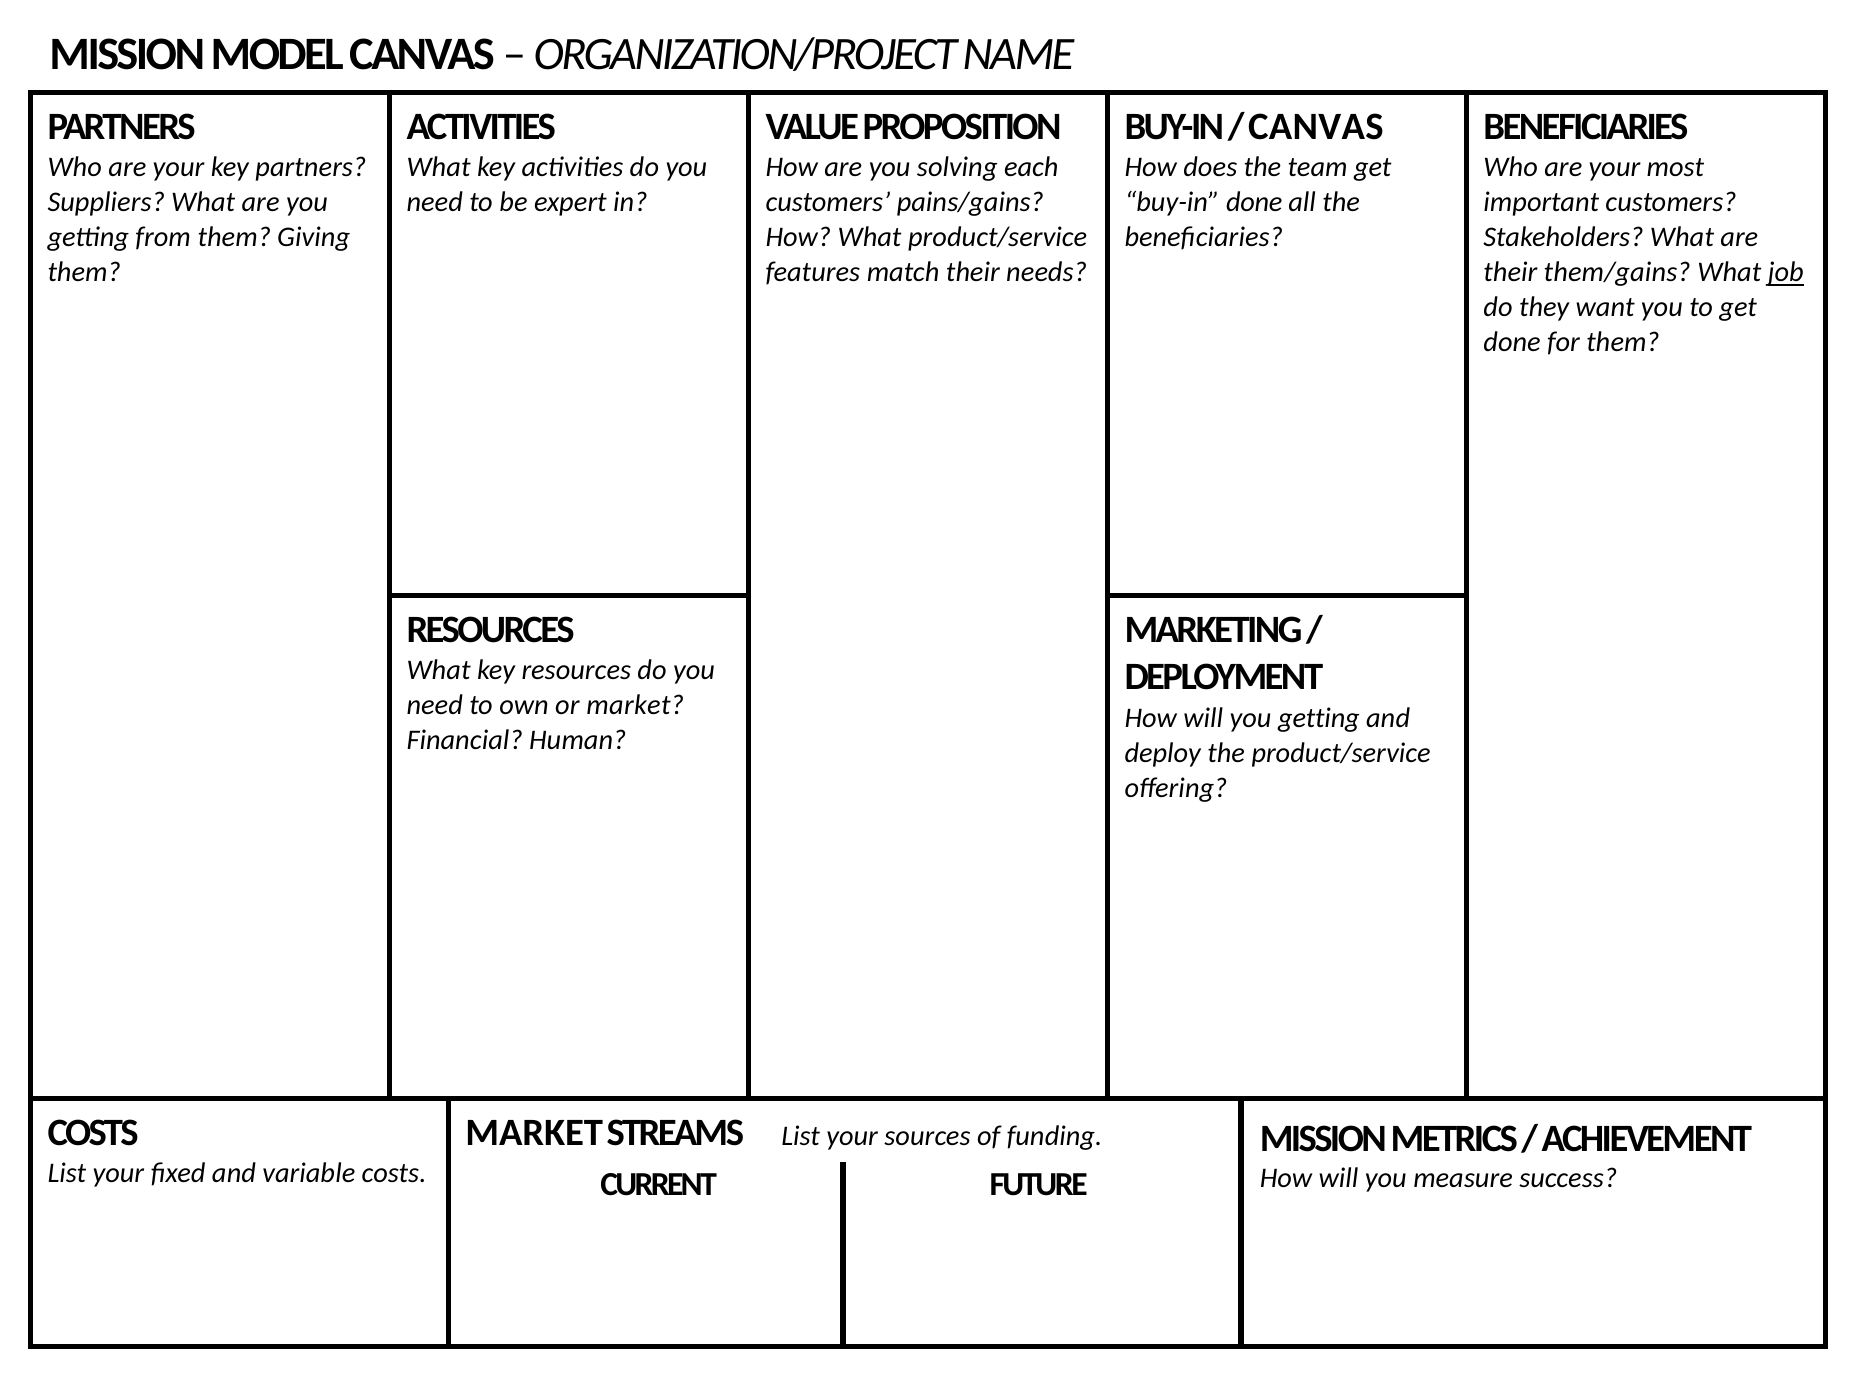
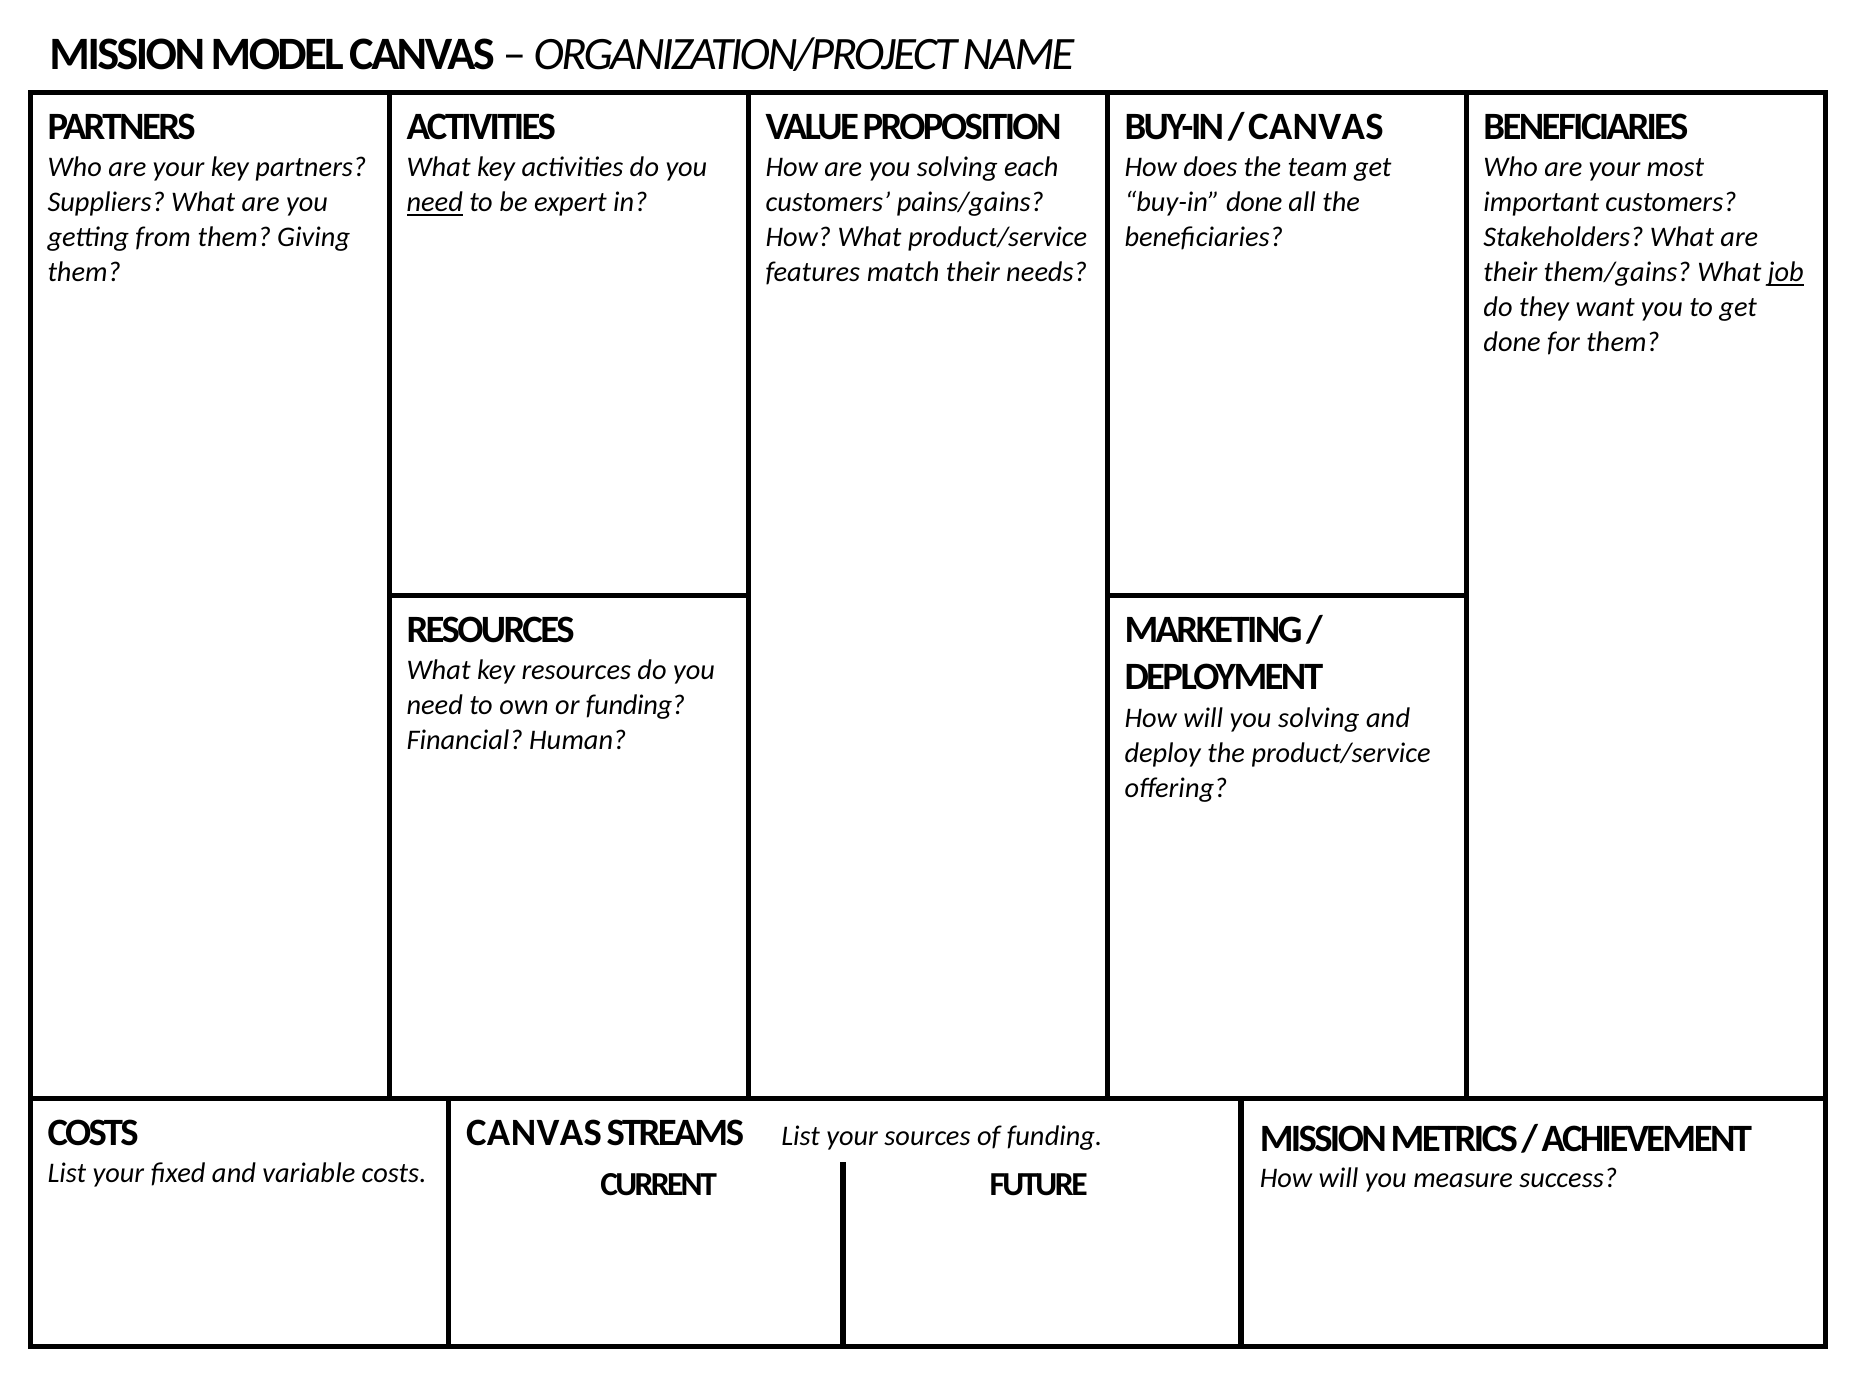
need at (435, 202) underline: none -> present
or market: market -> funding
will you getting: getting -> solving
MARKET at (534, 1132): MARKET -> CANVAS
